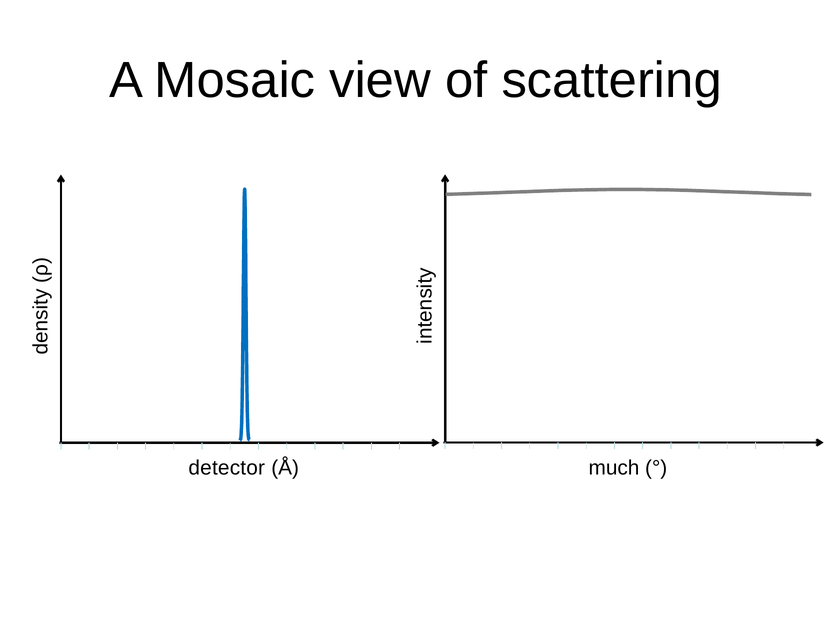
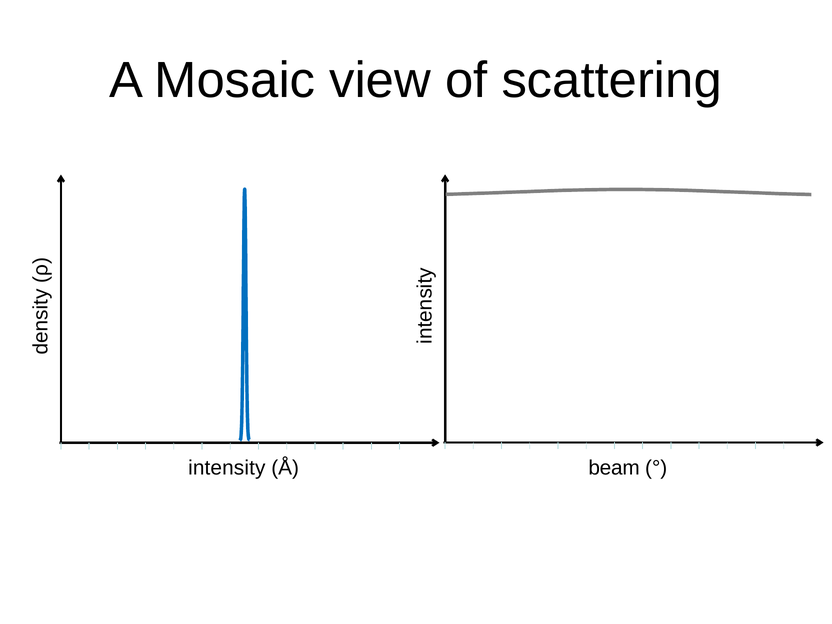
much: much -> beam
detector: detector -> intensity
